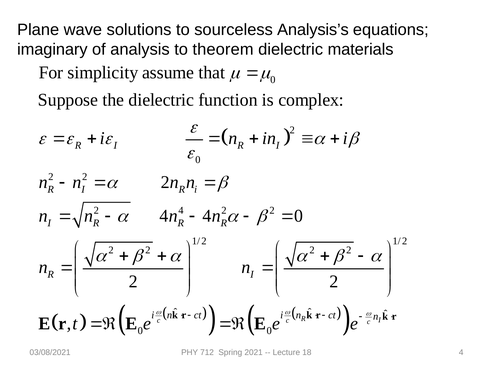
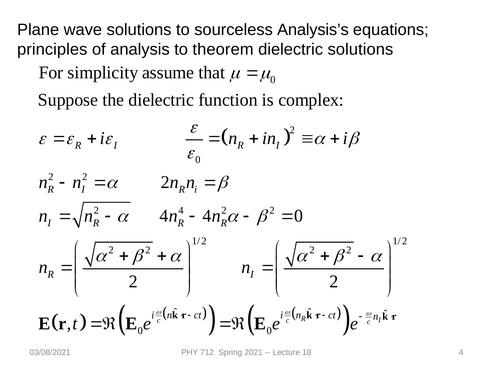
imaginary: imaginary -> principles
dielectric materials: materials -> solutions
